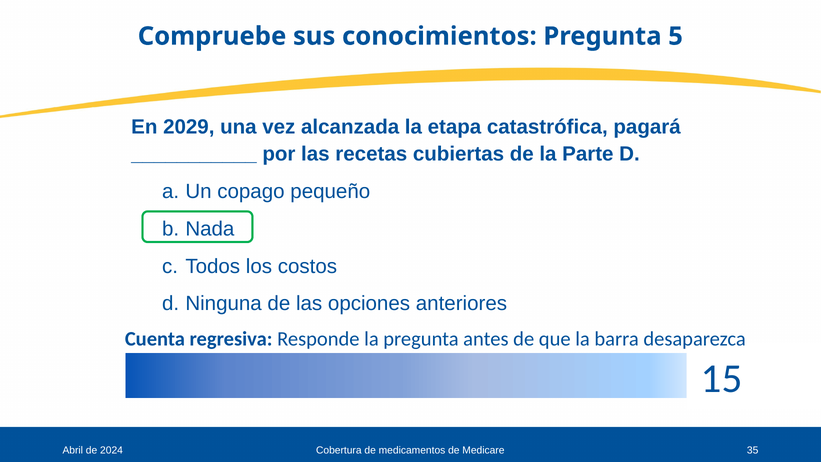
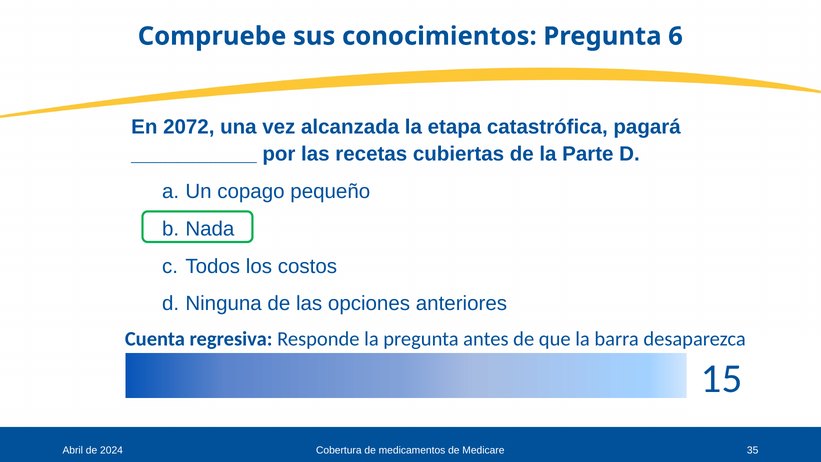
5: 5 -> 6
2029: 2029 -> 2072
